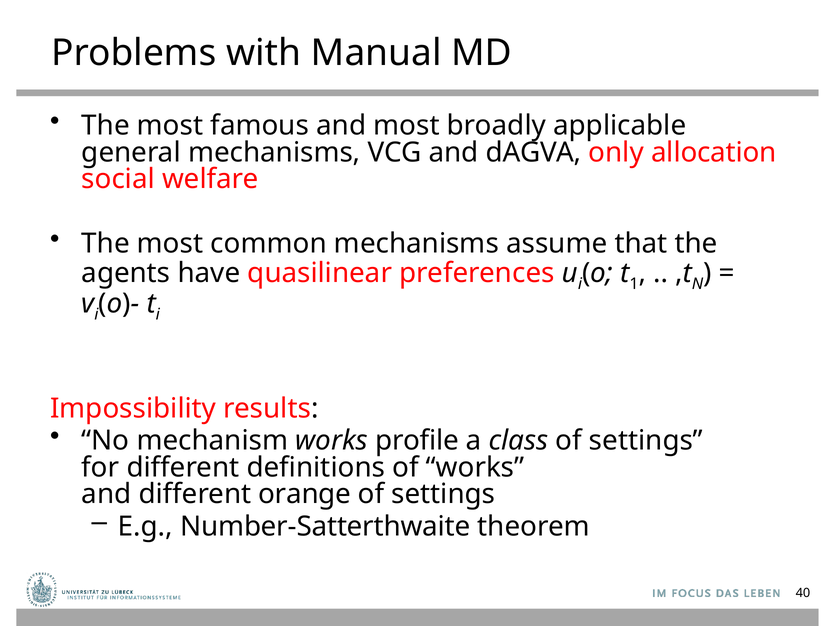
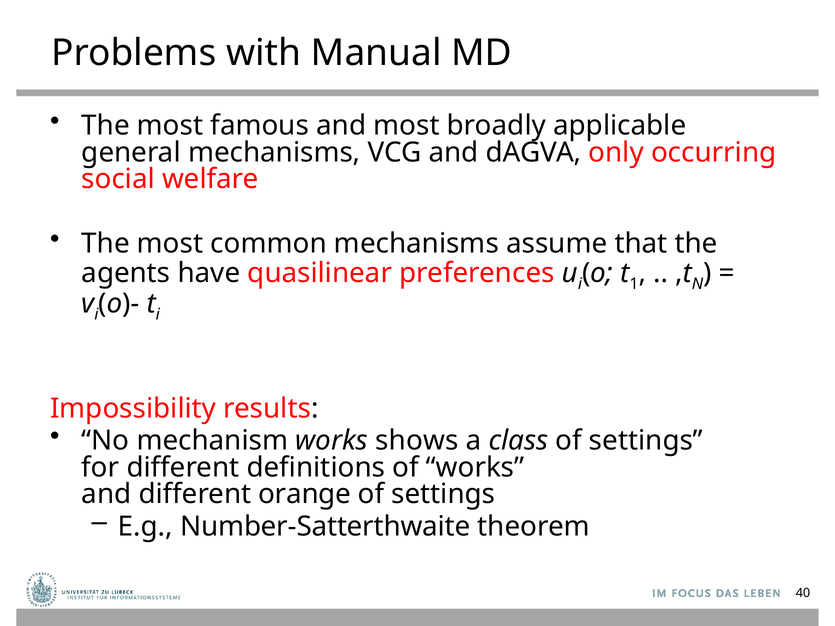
allocation: allocation -> occurring
profile: profile -> shows
